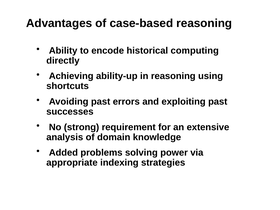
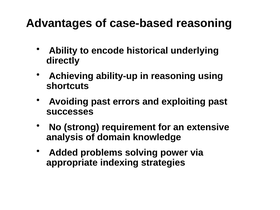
computing: computing -> underlying
